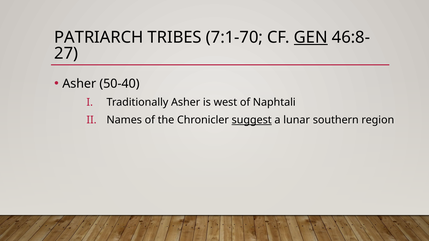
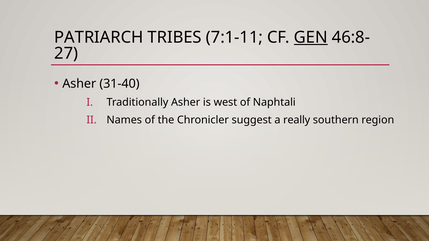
7:1-70: 7:1-70 -> 7:1-11
50-40: 50-40 -> 31-40
suggest underline: present -> none
lunar: lunar -> really
